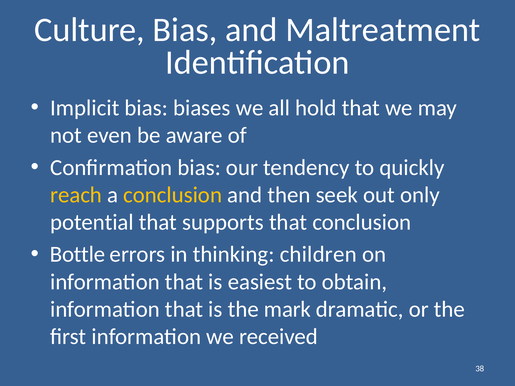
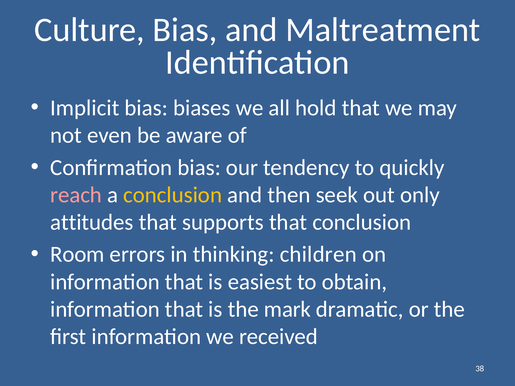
reach colour: yellow -> pink
potential: potential -> attitudes
Bottle: Bottle -> Room
